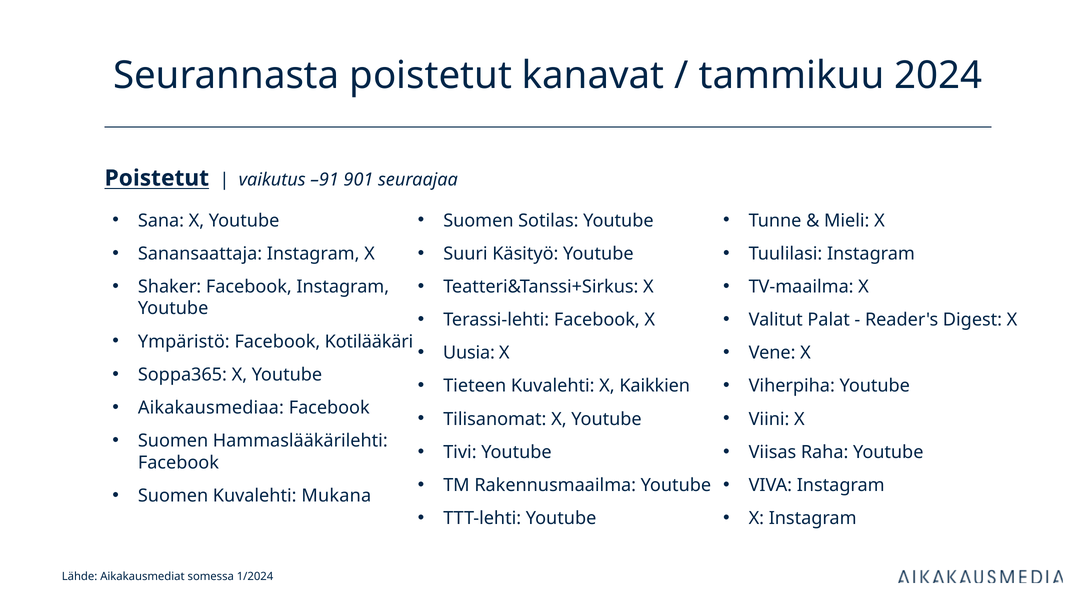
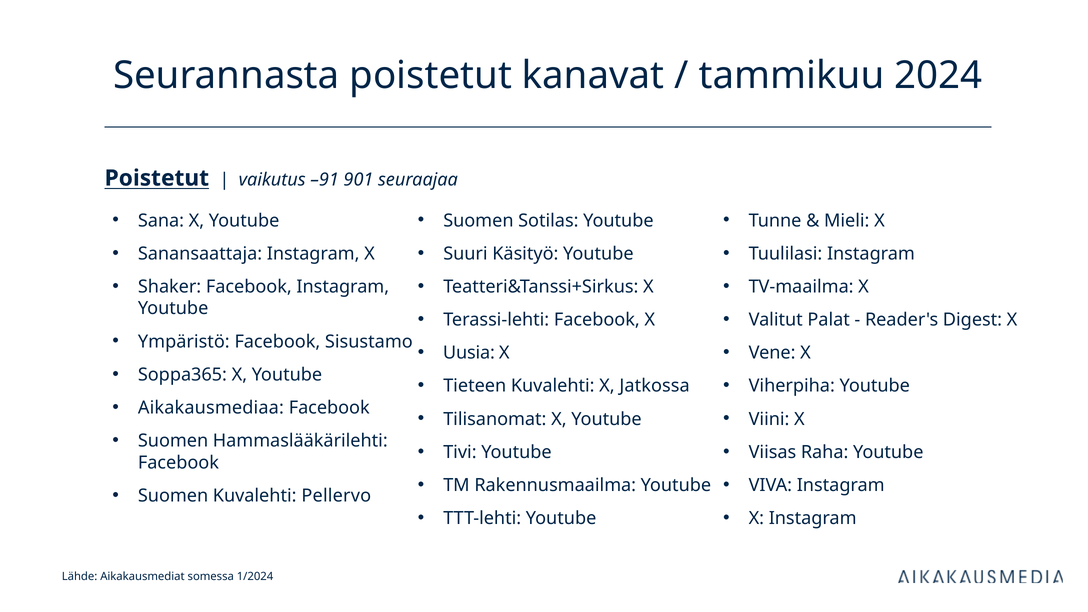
Kotilääkäri: Kotilääkäri -> Sisustamo
Kaikkien: Kaikkien -> Jatkossa
Mukana: Mukana -> Pellervo
